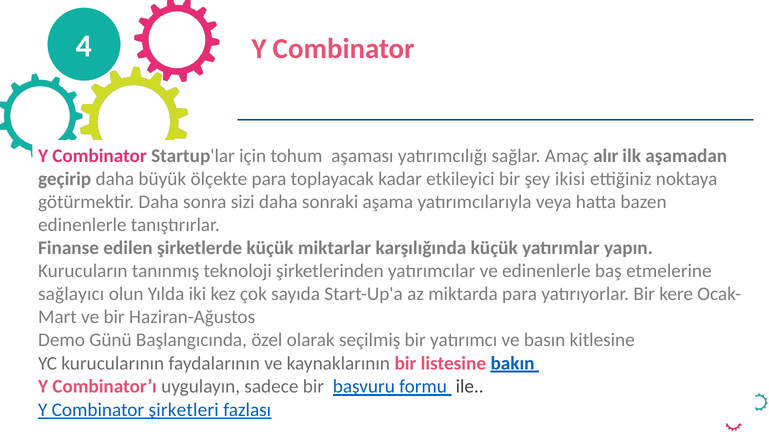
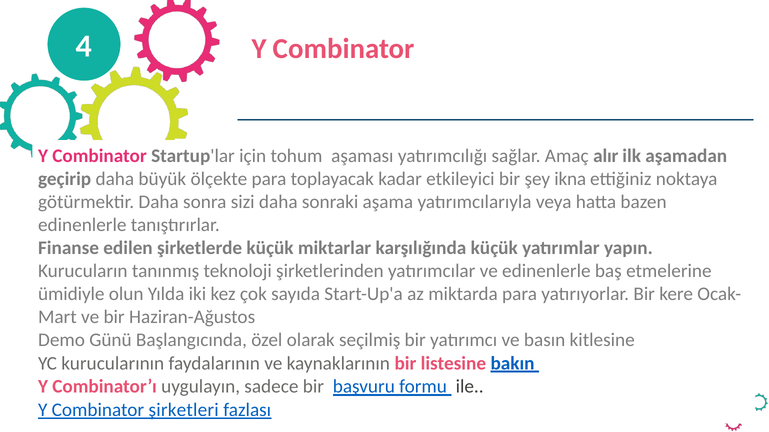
ikisi: ikisi -> ikna
sağlayıcı: sağlayıcı -> ümidiyle
